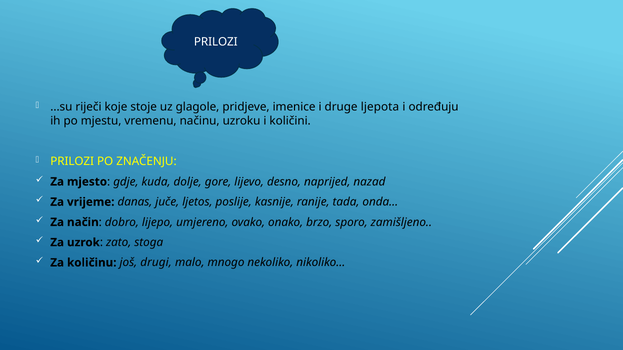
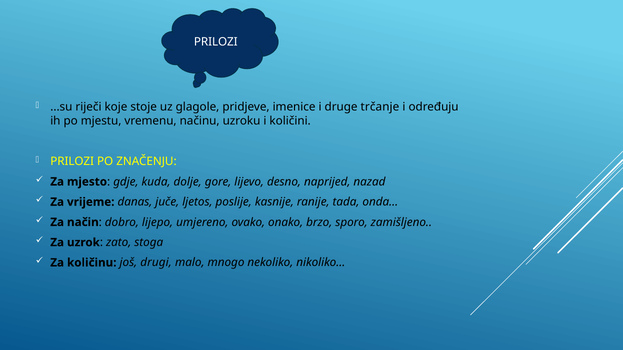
ljepota: ljepota -> trčanje
